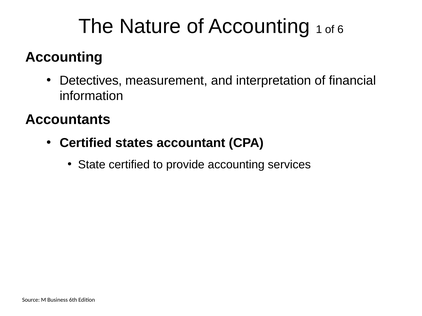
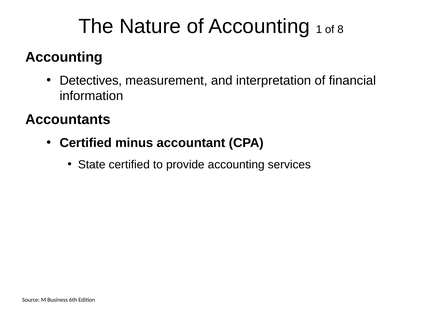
6: 6 -> 8
states: states -> minus
